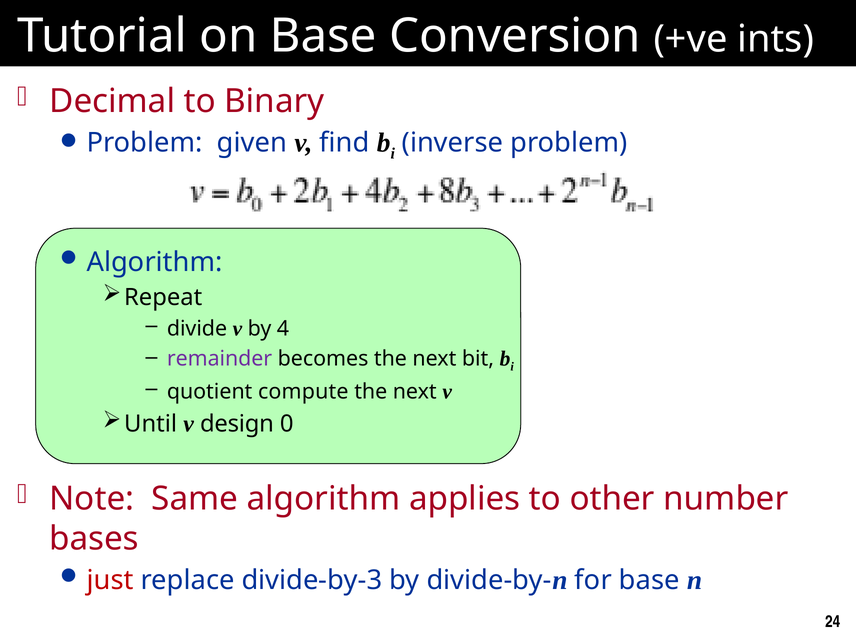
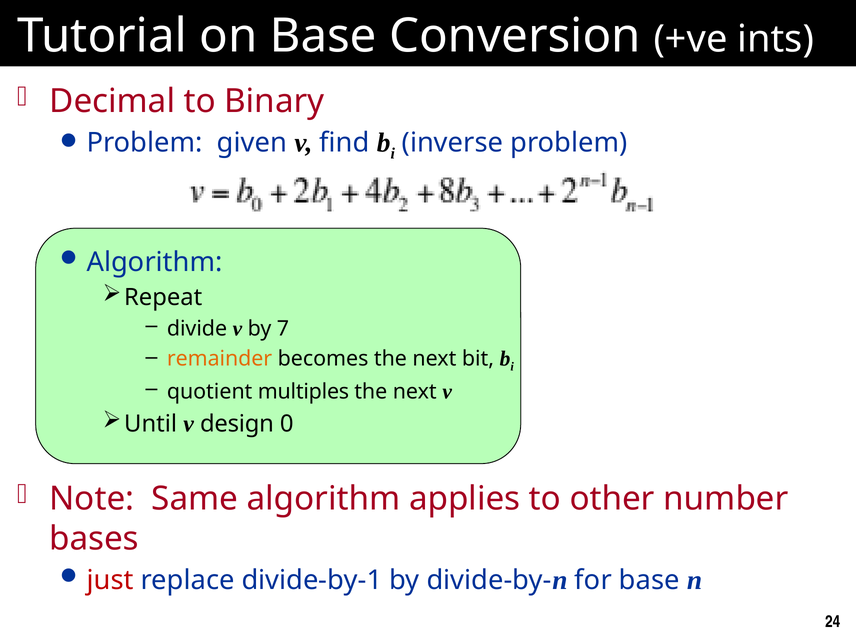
4: 4 -> 7
remainder colour: purple -> orange
compute: compute -> multiples
divide-by-3: divide-by-3 -> divide-by-1
